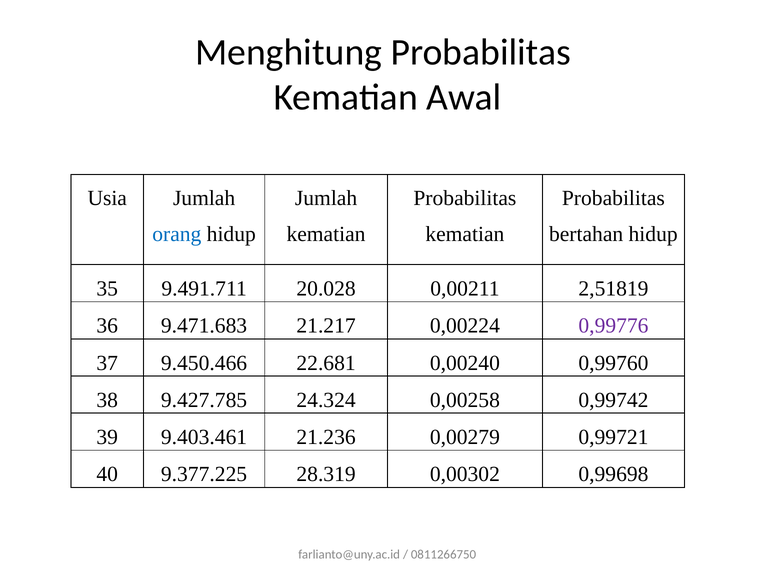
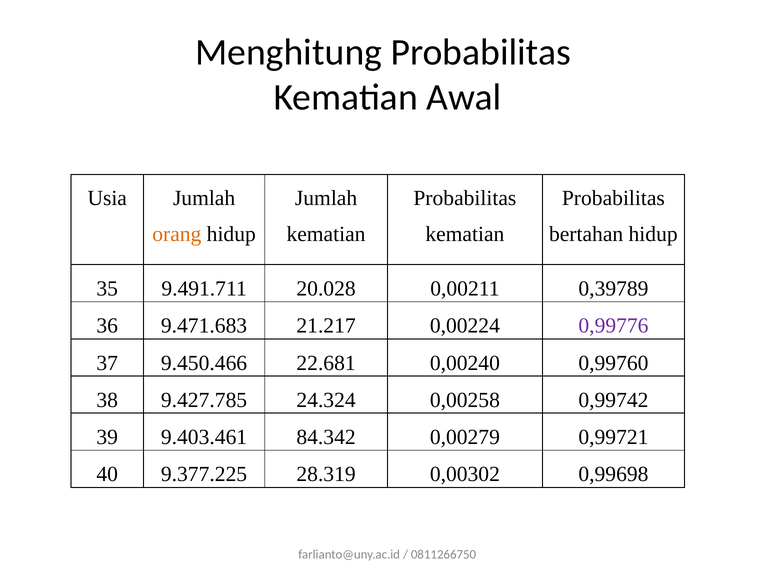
orang colour: blue -> orange
2,51819: 2,51819 -> 0,39789
21.236: 21.236 -> 84.342
